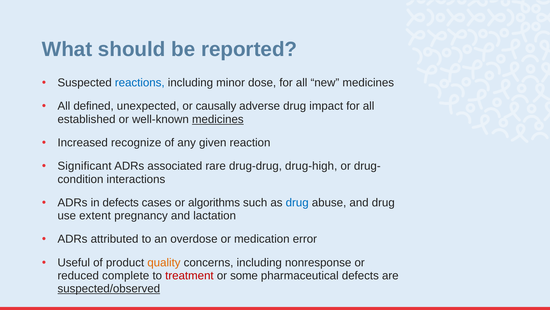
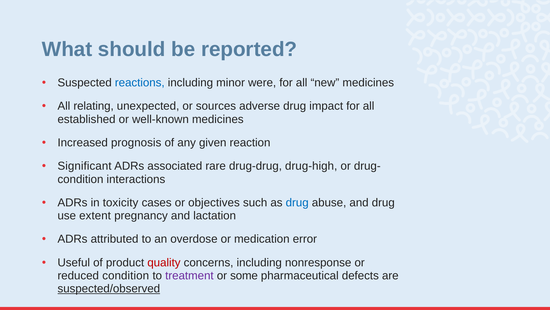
dose: dose -> were
defined: defined -> relating
causally: causally -> sources
medicines at (218, 119) underline: present -> none
recognize: recognize -> prognosis
in defects: defects -> toxicity
algorithms: algorithms -> objectives
quality colour: orange -> red
reduced complete: complete -> condition
treatment colour: red -> purple
